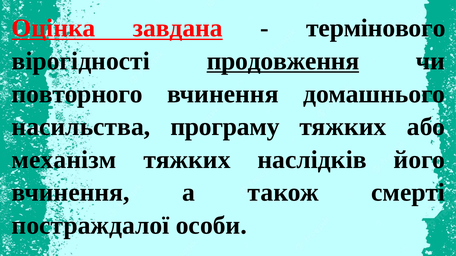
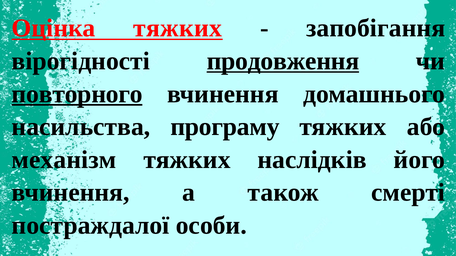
Оцінка завдана: завдана -> тяжких
термінового: термінового -> запобігання
повторного underline: none -> present
